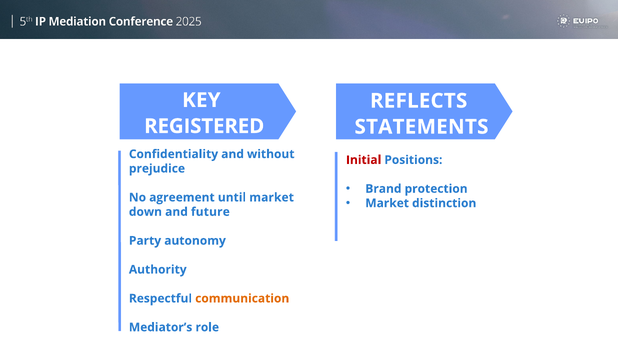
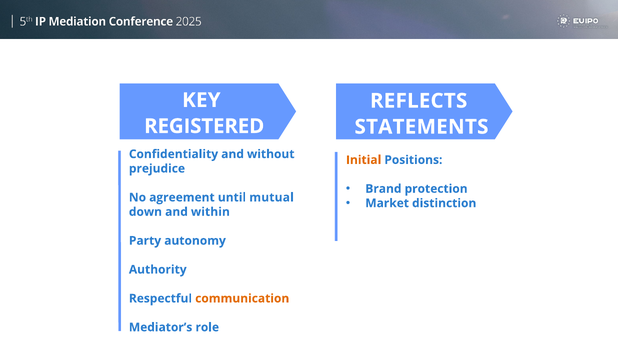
Initial colour: red -> orange
until market: market -> mutual
future: future -> within
